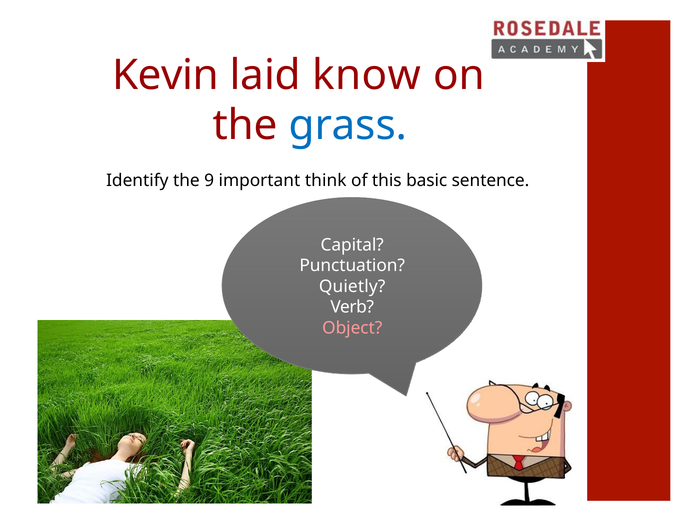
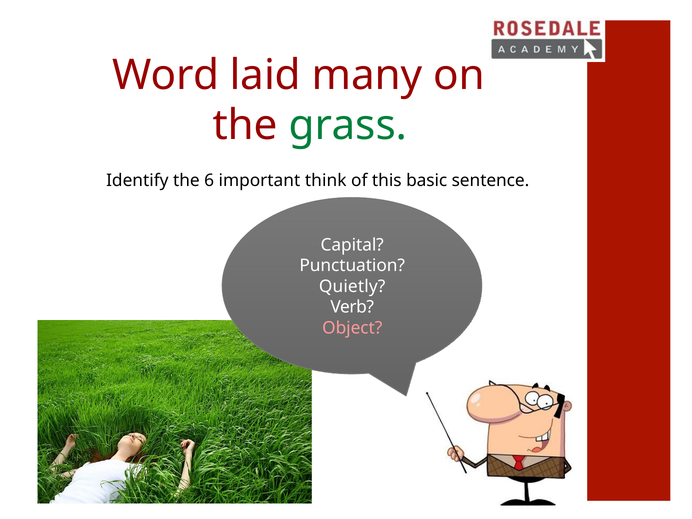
Kevin: Kevin -> Word
know: know -> many
grass colour: blue -> green
9: 9 -> 6
